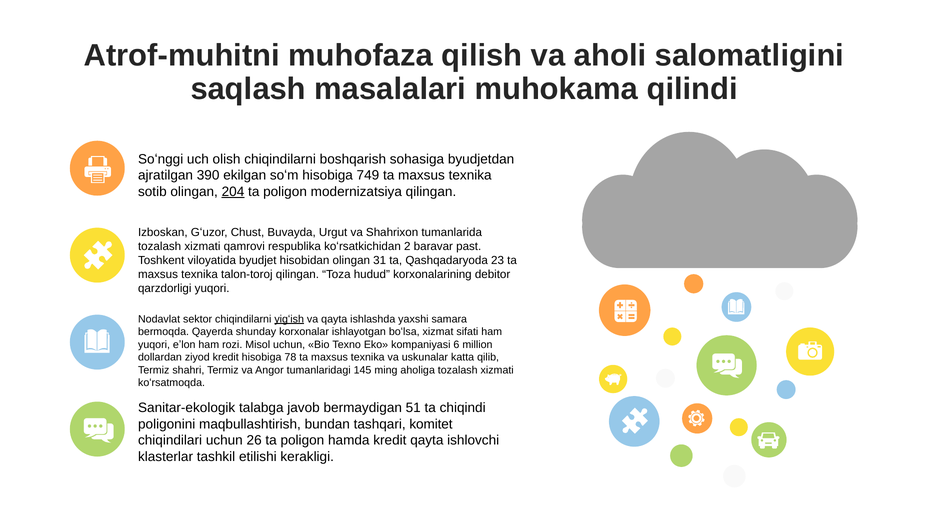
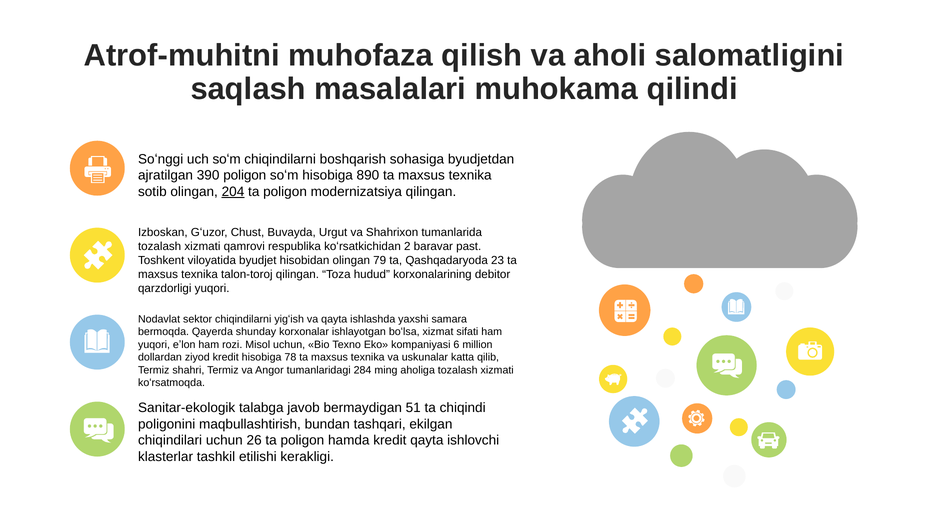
uch olish: olish -> soʻm
390 ekilgan: ekilgan -> poligon
749: 749 -> 890
31: 31 -> 79
yigʻish underline: present -> none
145: 145 -> 284
komitet: komitet -> ekilgan
